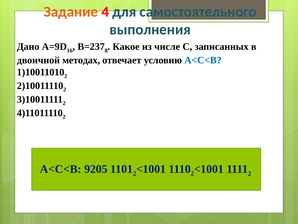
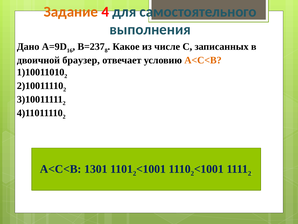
методах: методах -> браузер
A<C<B at (203, 60) colour: blue -> orange
9205: 9205 -> 1301
